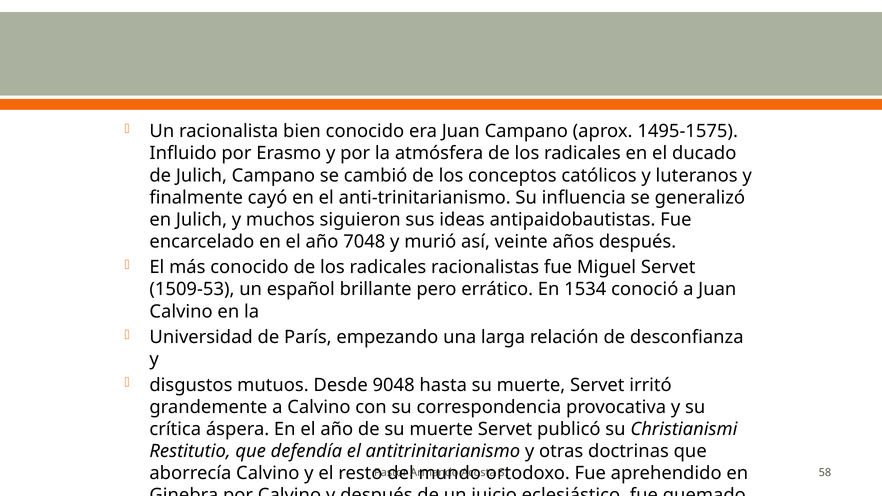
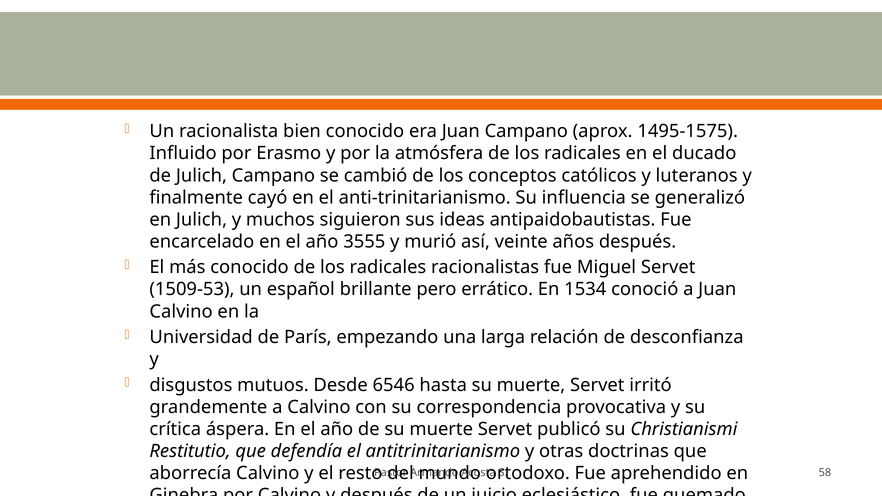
7048: 7048 -> 3555
9048: 9048 -> 6546
